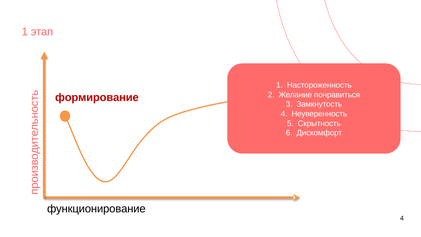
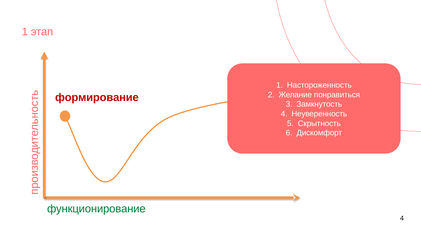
функционирование at (96, 209) colour: black -> green
